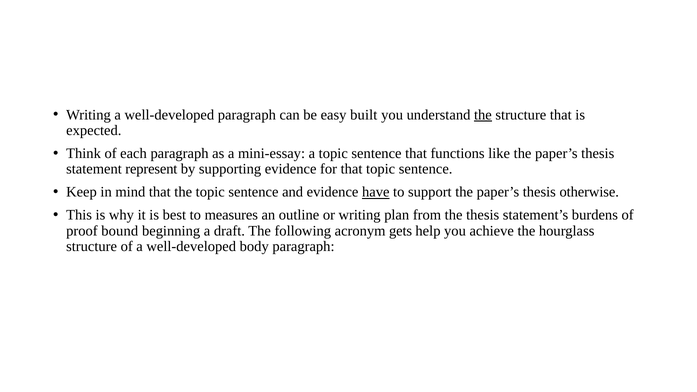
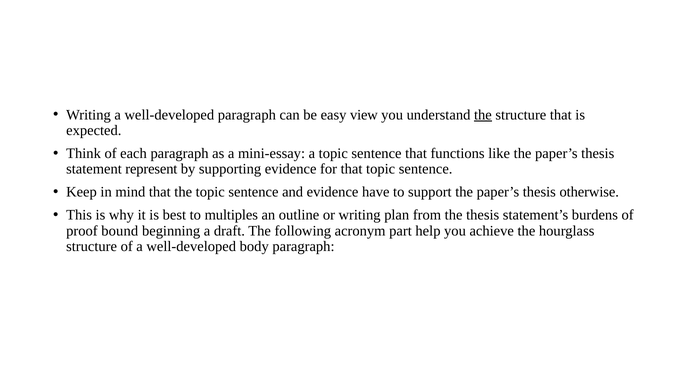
built: built -> view
have underline: present -> none
measures: measures -> multiples
gets: gets -> part
